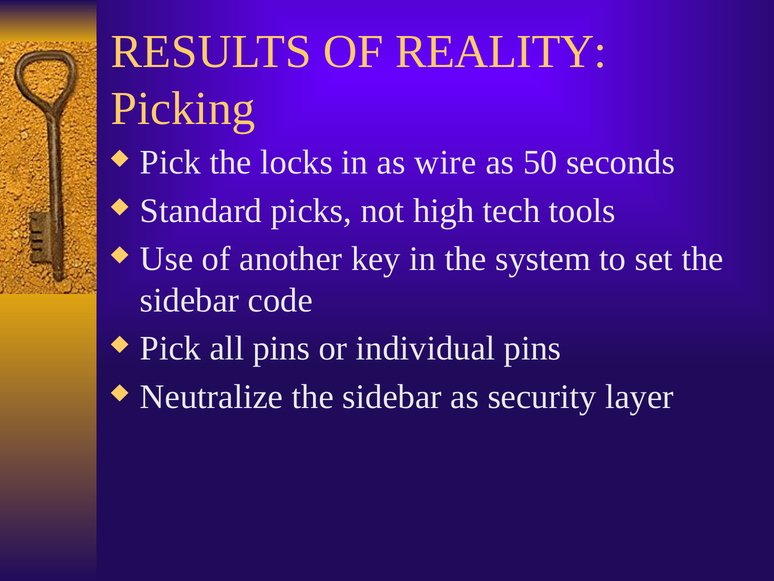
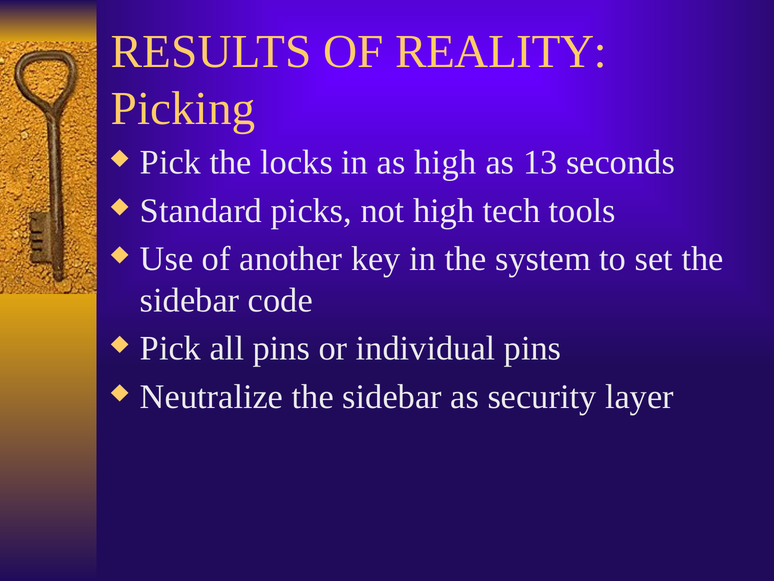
as wire: wire -> high
50: 50 -> 13
